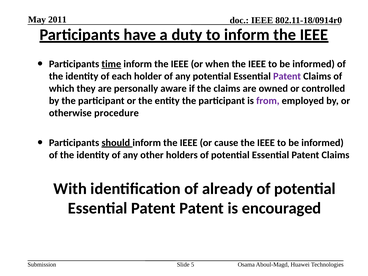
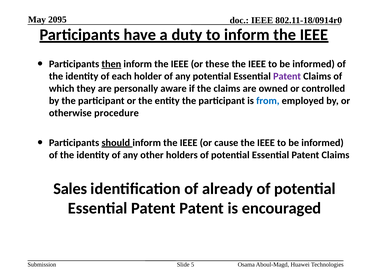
2011: 2011 -> 2095
time: time -> then
when: when -> these
from colour: purple -> blue
With: With -> Sales
